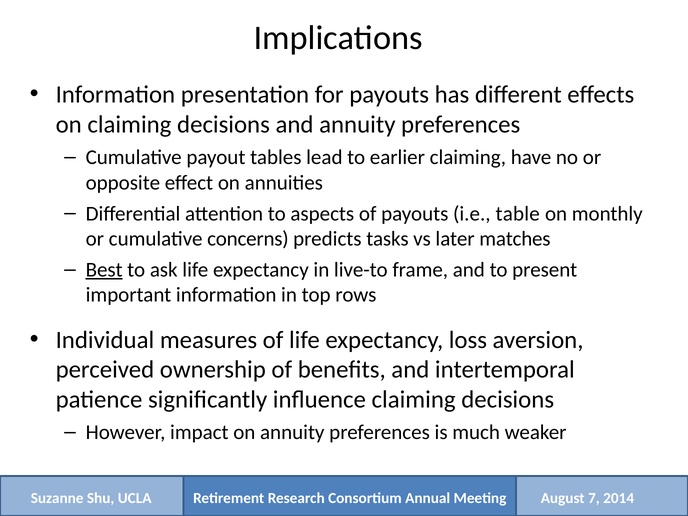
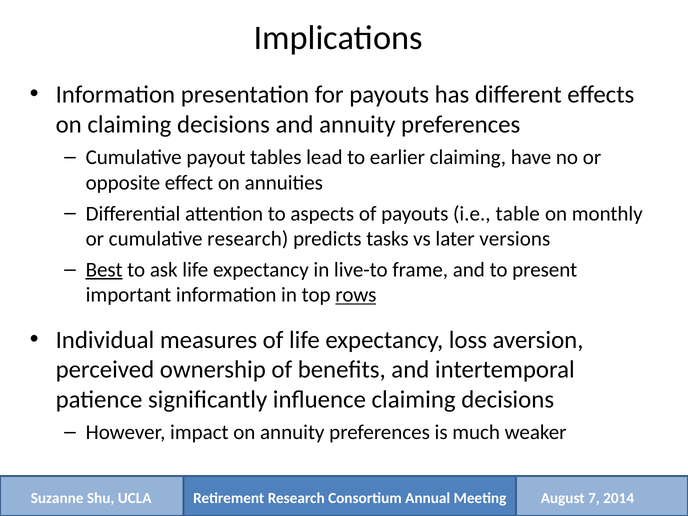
cumulative concerns: concerns -> research
matches: matches -> versions
rows underline: none -> present
